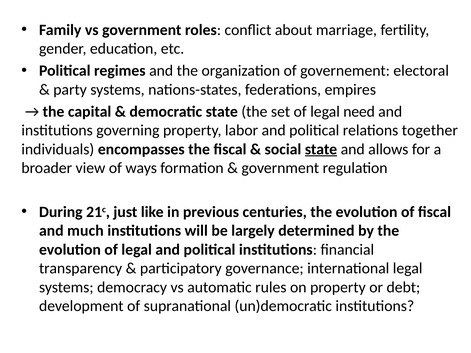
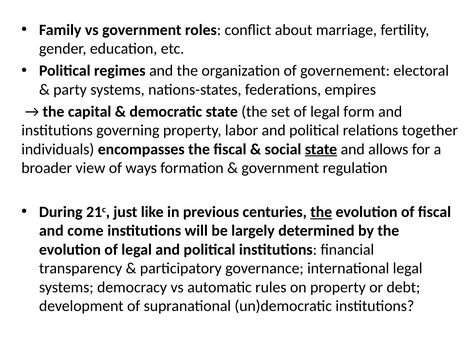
need: need -> form
the at (321, 212) underline: none -> present
much: much -> come
